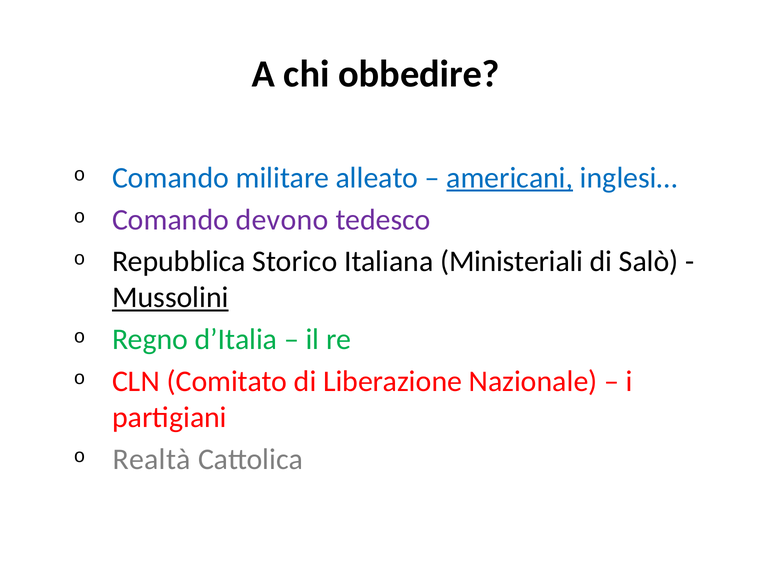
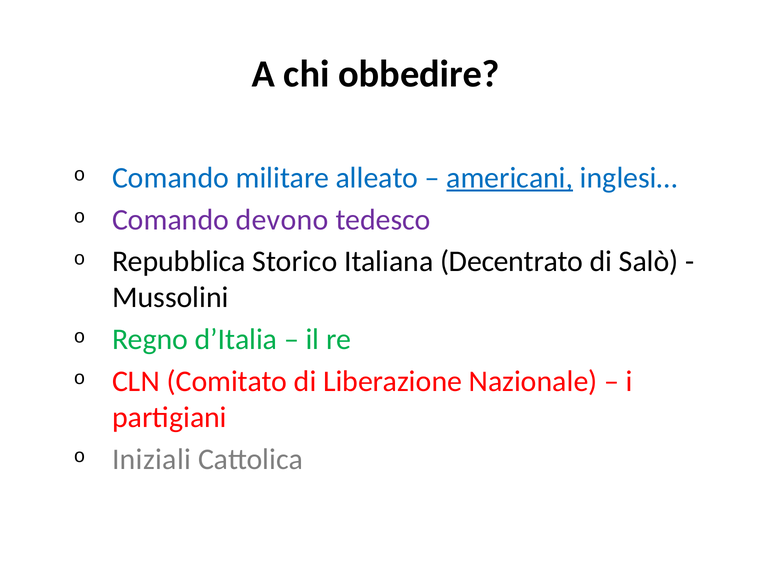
Ministeriali: Ministeriali -> Decentrato
Mussolini underline: present -> none
Realtà: Realtà -> Iniziali
